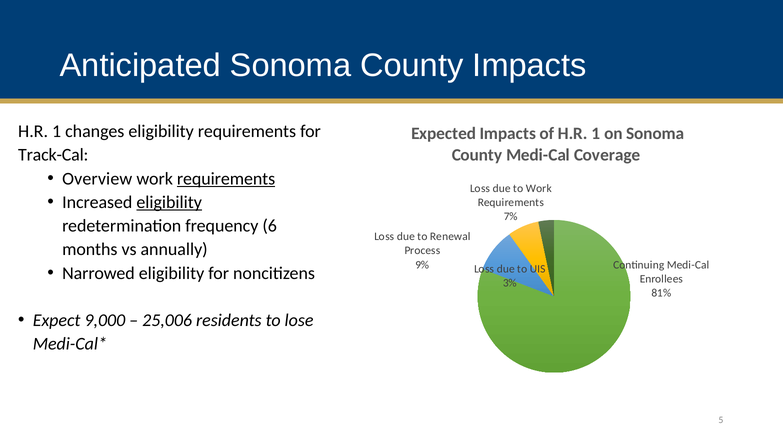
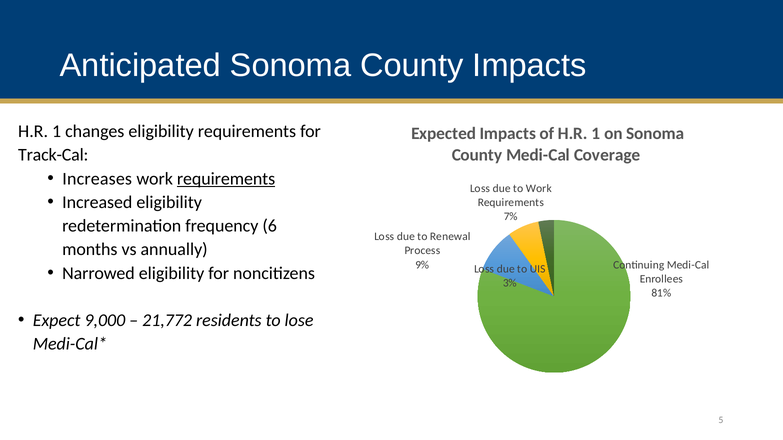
Overview: Overview -> Increases
eligibility at (169, 202) underline: present -> none
25,006: 25,006 -> 21,772
